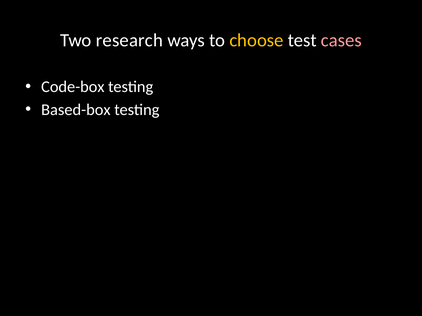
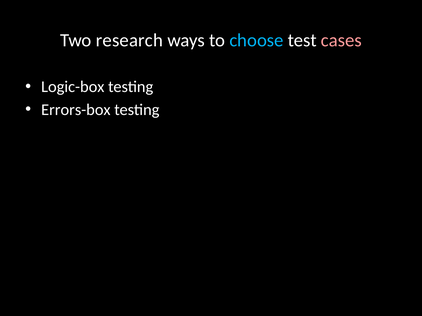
choose colour: yellow -> light blue
Code-box: Code-box -> Logic-box
Based-box: Based-box -> Errors-box
